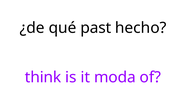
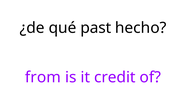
think: think -> from
moda: moda -> credit
